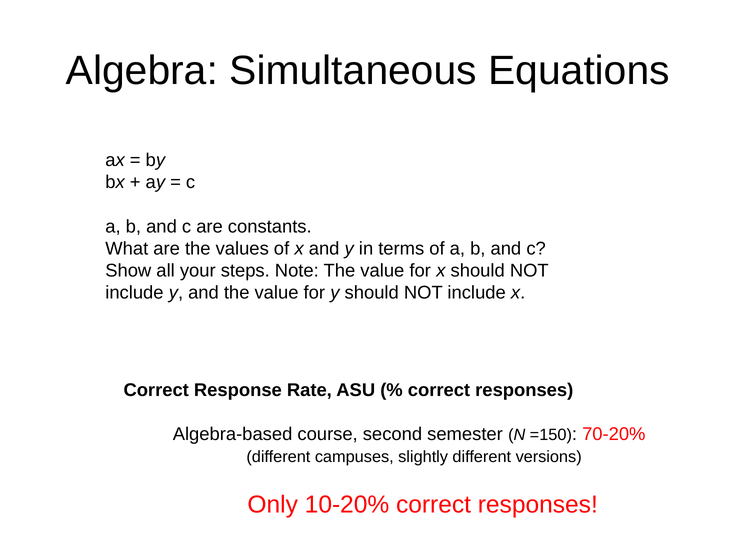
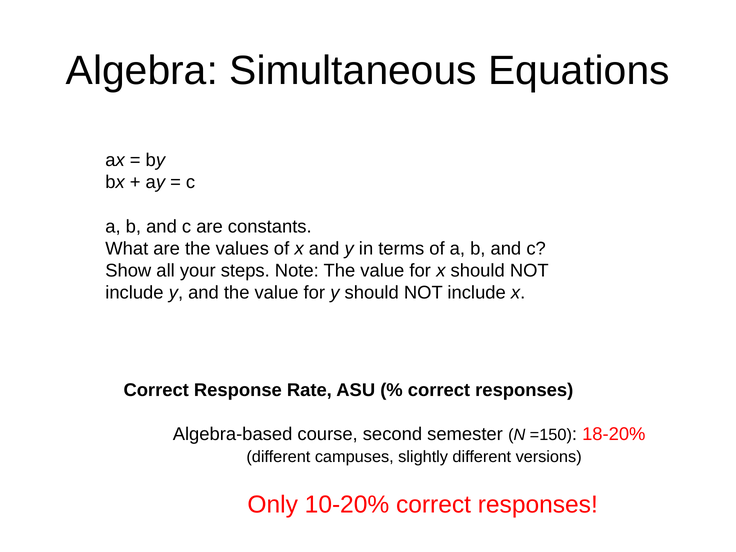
70-20%: 70-20% -> 18-20%
